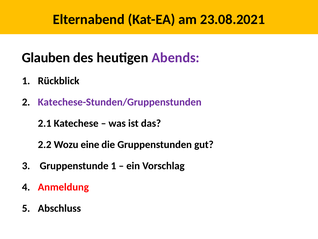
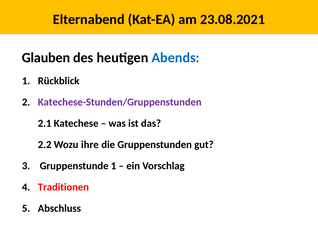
Abends colour: purple -> blue
eine: eine -> ihre
Anmeldung: Anmeldung -> Traditionen
